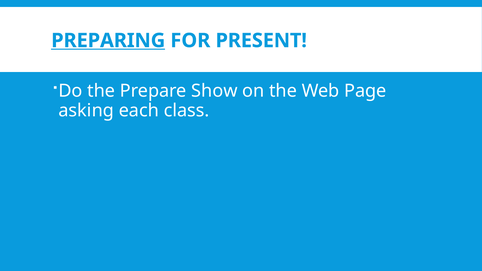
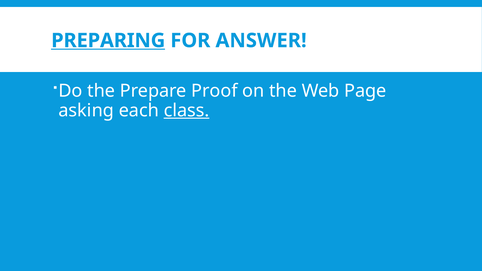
PRESENT: PRESENT -> ANSWER
Show: Show -> Proof
class underline: none -> present
